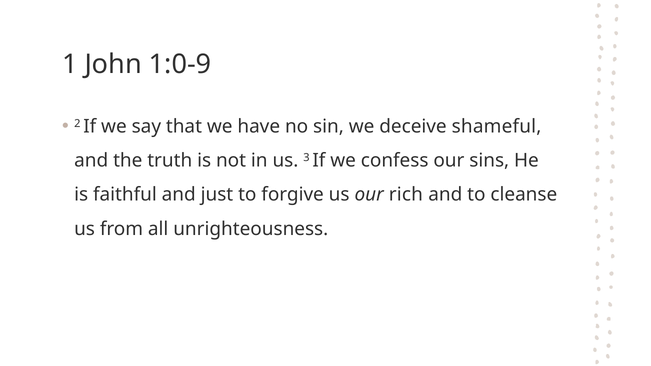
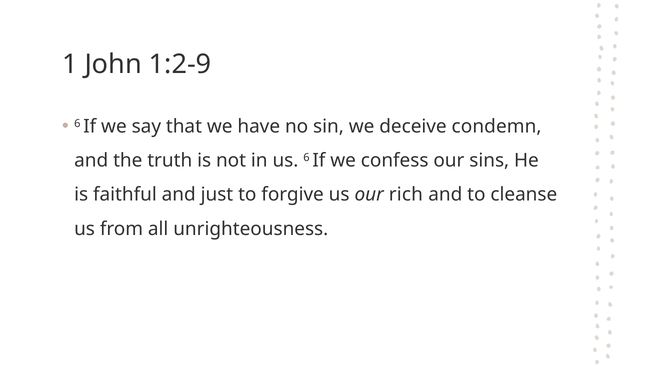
1:0-9: 1:0-9 -> 1:2-9
2 at (77, 124): 2 -> 6
shameful: shameful -> condemn
us 3: 3 -> 6
